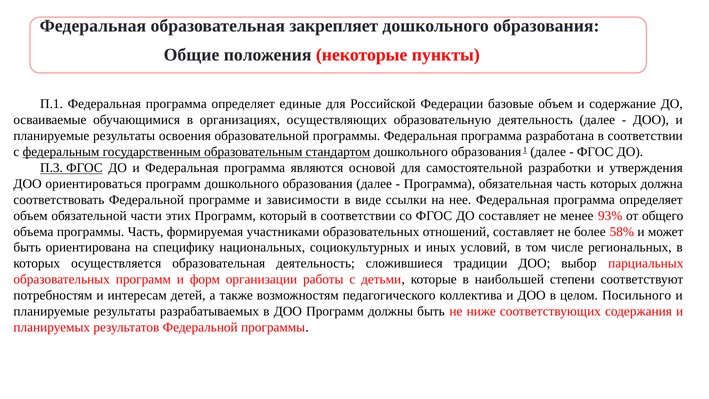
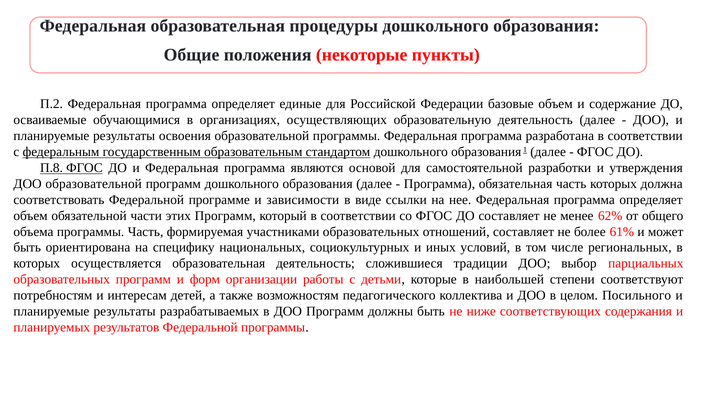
закрепляет: закрепляет -> процедуры
П.1: П.1 -> П.2
П.3: П.3 -> П.8
ДОО ориентироваться: ориентироваться -> образовательной
93%: 93% -> 62%
58%: 58% -> 61%
